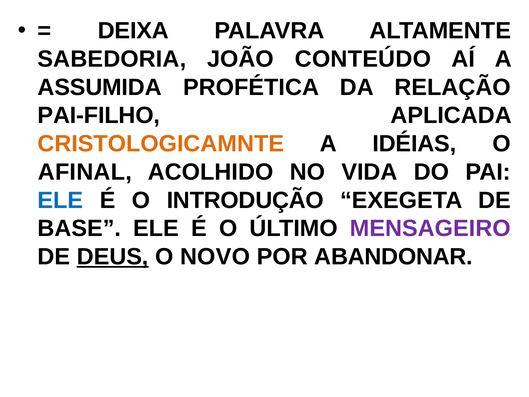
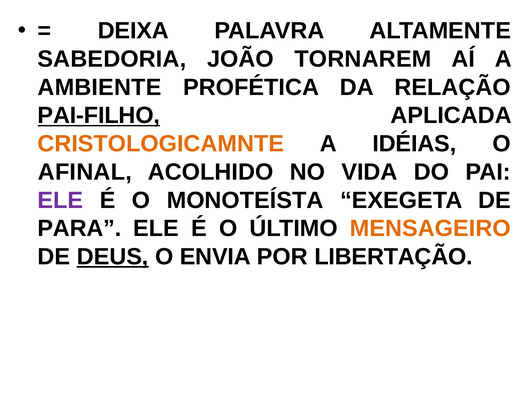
CONTEÚDO: CONTEÚDO -> TORNAREM
ASSUMIDA: ASSUMIDA -> AMBIENTE
PAI-FILHO underline: none -> present
ELE at (60, 200) colour: blue -> purple
INTRODUÇÃO: INTRODUÇÃO -> MONOTEÍSTA
BASE: BASE -> PARA
MENSAGEIRO colour: purple -> orange
NOVO: NOVO -> ENVIA
ABANDONAR: ABANDONAR -> LIBERTAÇÃO
